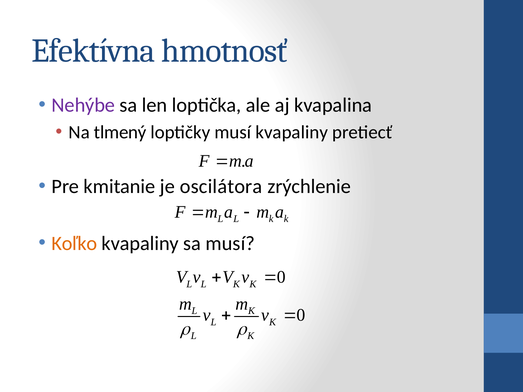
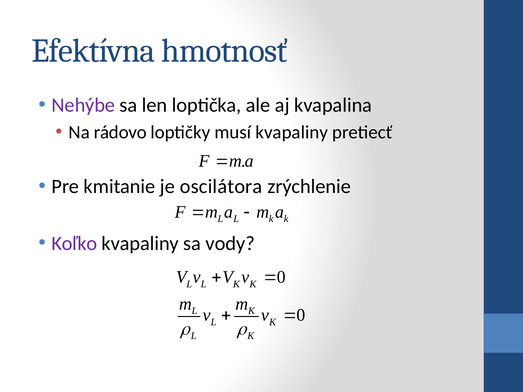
tlmený: tlmený -> rádovo
Koľko colour: orange -> purple
sa musí: musí -> vody
